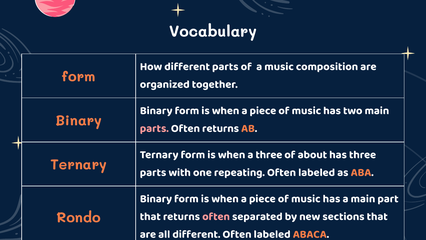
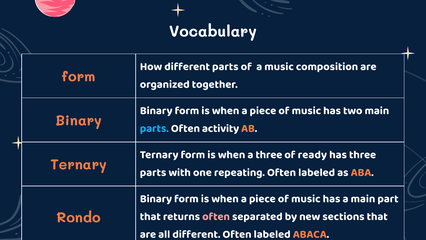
parts at (154, 128) colour: pink -> light blue
Often returns: returns -> activity
about: about -> ready
